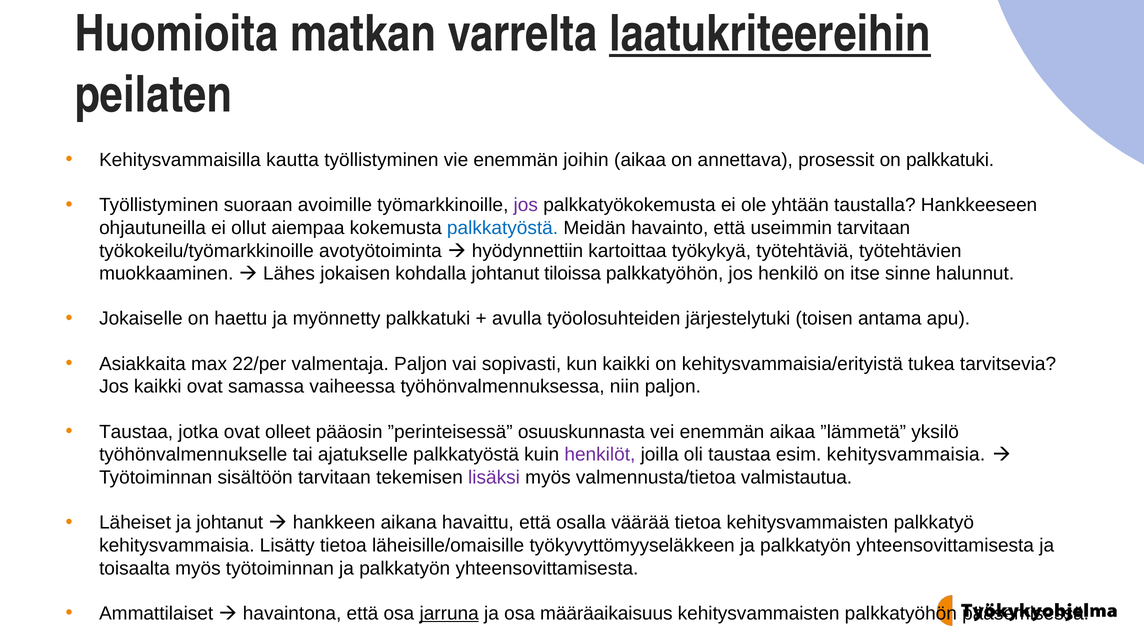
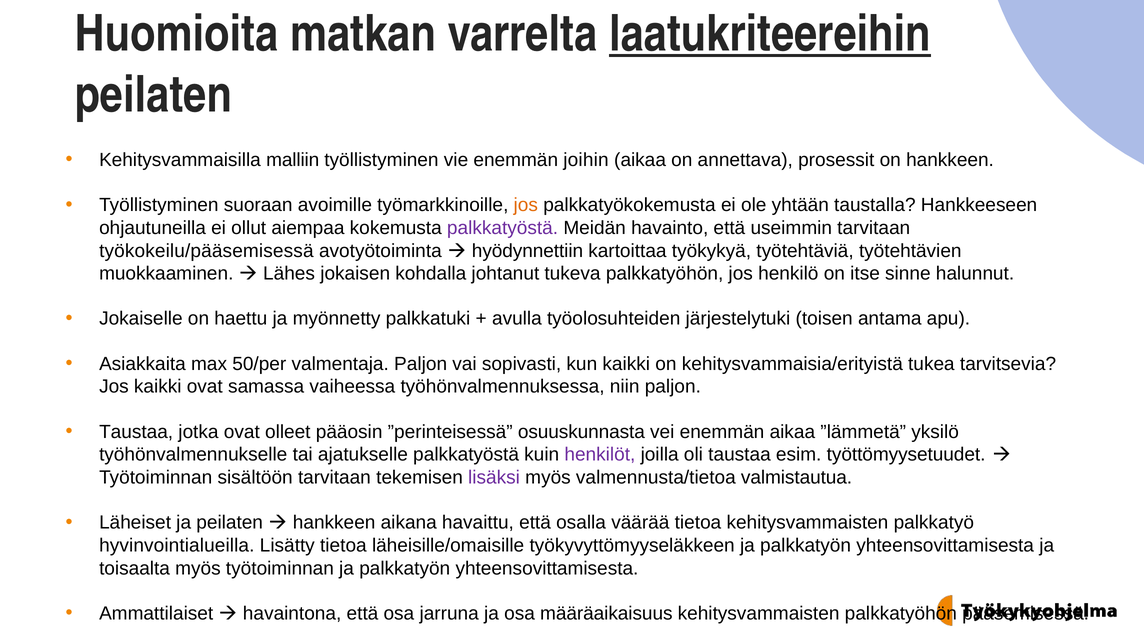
kautta: kautta -> malliin
on palkkatuki: palkkatuki -> hankkeen
jos at (526, 205) colour: purple -> orange
palkkatyöstä at (503, 228) colour: blue -> purple
työkokeilu/työmarkkinoille: työkokeilu/työmarkkinoille -> työkokeilu/pääsemisessä
tiloissa: tiloissa -> tukeva
22/per: 22/per -> 50/per
esim kehitysvammaisia: kehitysvammaisia -> työttömyysetuudet
ja johtanut: johtanut -> peilaten
kehitysvammaisia at (177, 546): kehitysvammaisia -> hyvinvointialueilla
jarruna underline: present -> none
